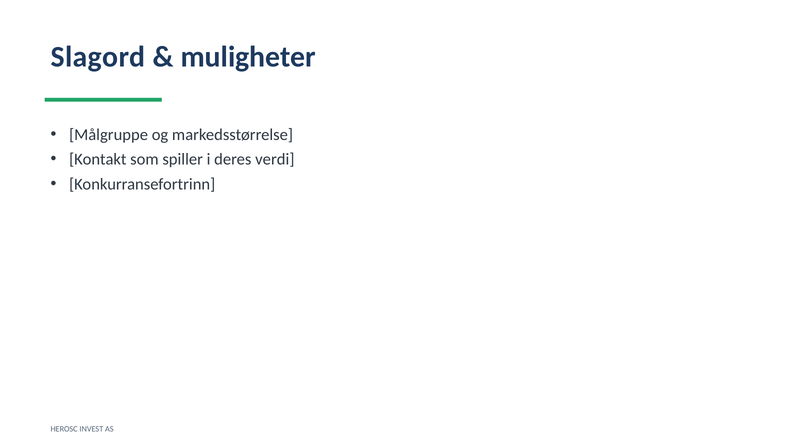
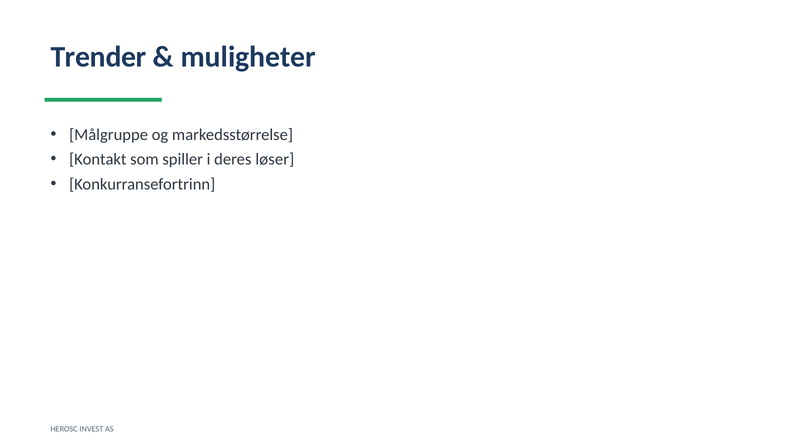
Slagord: Slagord -> Trender
verdi: verdi -> løser
